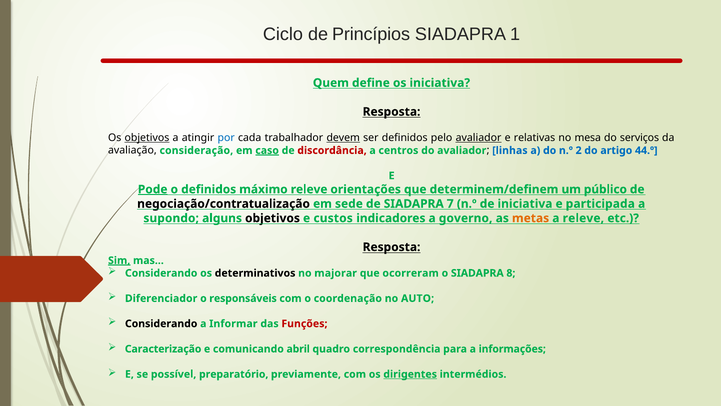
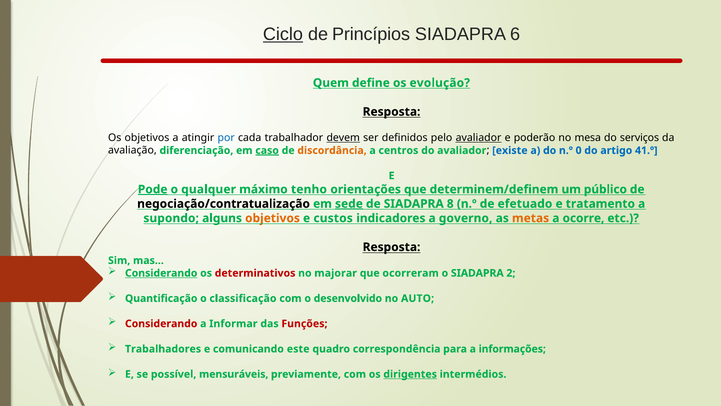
Ciclo underline: none -> present
1: 1 -> 6
os iniciativa: iniciativa -> evolução
objetivos at (147, 138) underline: present -> none
relativas: relativas -> poderão
consideração: consideração -> diferenciação
discordância colour: red -> orange
linhas: linhas -> existe
2: 2 -> 0
44.º: 44.º -> 41.º
o definidos: definidos -> qualquer
máximo releve: releve -> tenho
sede underline: none -> present
7: 7 -> 8
de iniciativa: iniciativa -> efetuado
participada: participada -> tratamento
objetivos at (272, 218) colour: black -> orange
a releve: releve -> ocorre
Sim underline: present -> none
Considerando at (161, 273) underline: none -> present
determinativos colour: black -> red
8: 8 -> 2
Diferenciador: Diferenciador -> Quantificação
responsáveis: responsáveis -> classificação
coordenação: coordenação -> desenvolvido
Considerando at (161, 323) colour: black -> red
Caracterização: Caracterização -> Trabalhadores
abril: abril -> este
preparatório: preparatório -> mensuráveis
